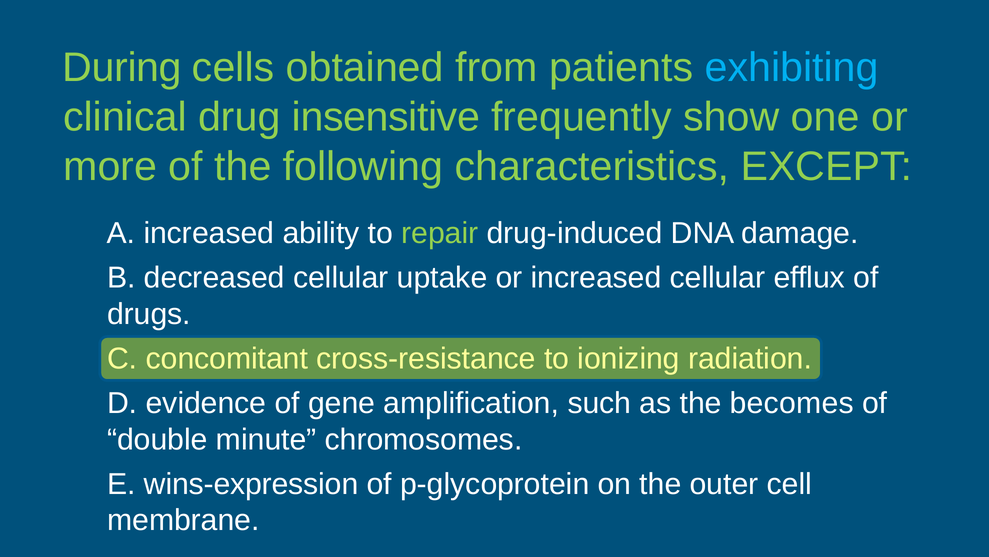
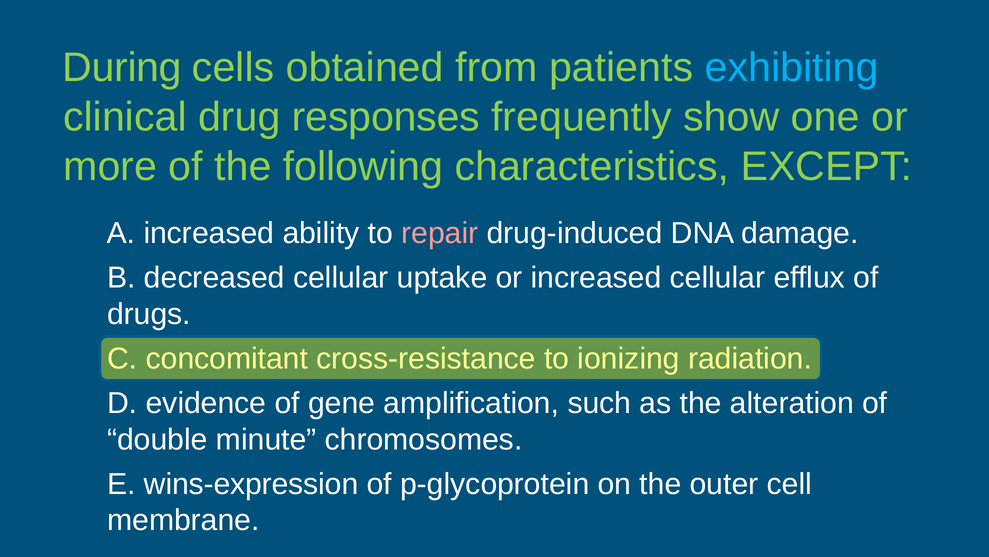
insensitive: insensitive -> responses
repair colour: light green -> pink
becomes: becomes -> alteration
